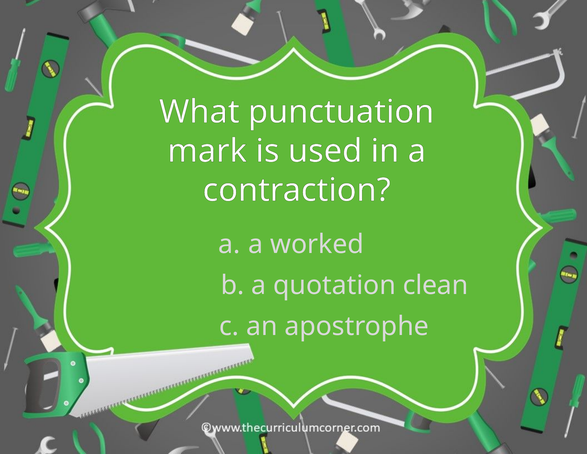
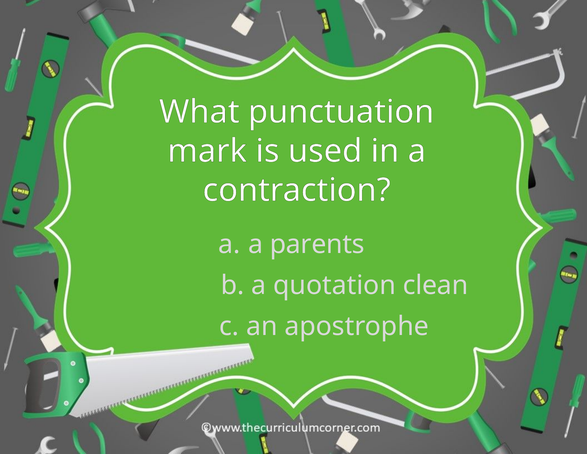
worked: worked -> parents
